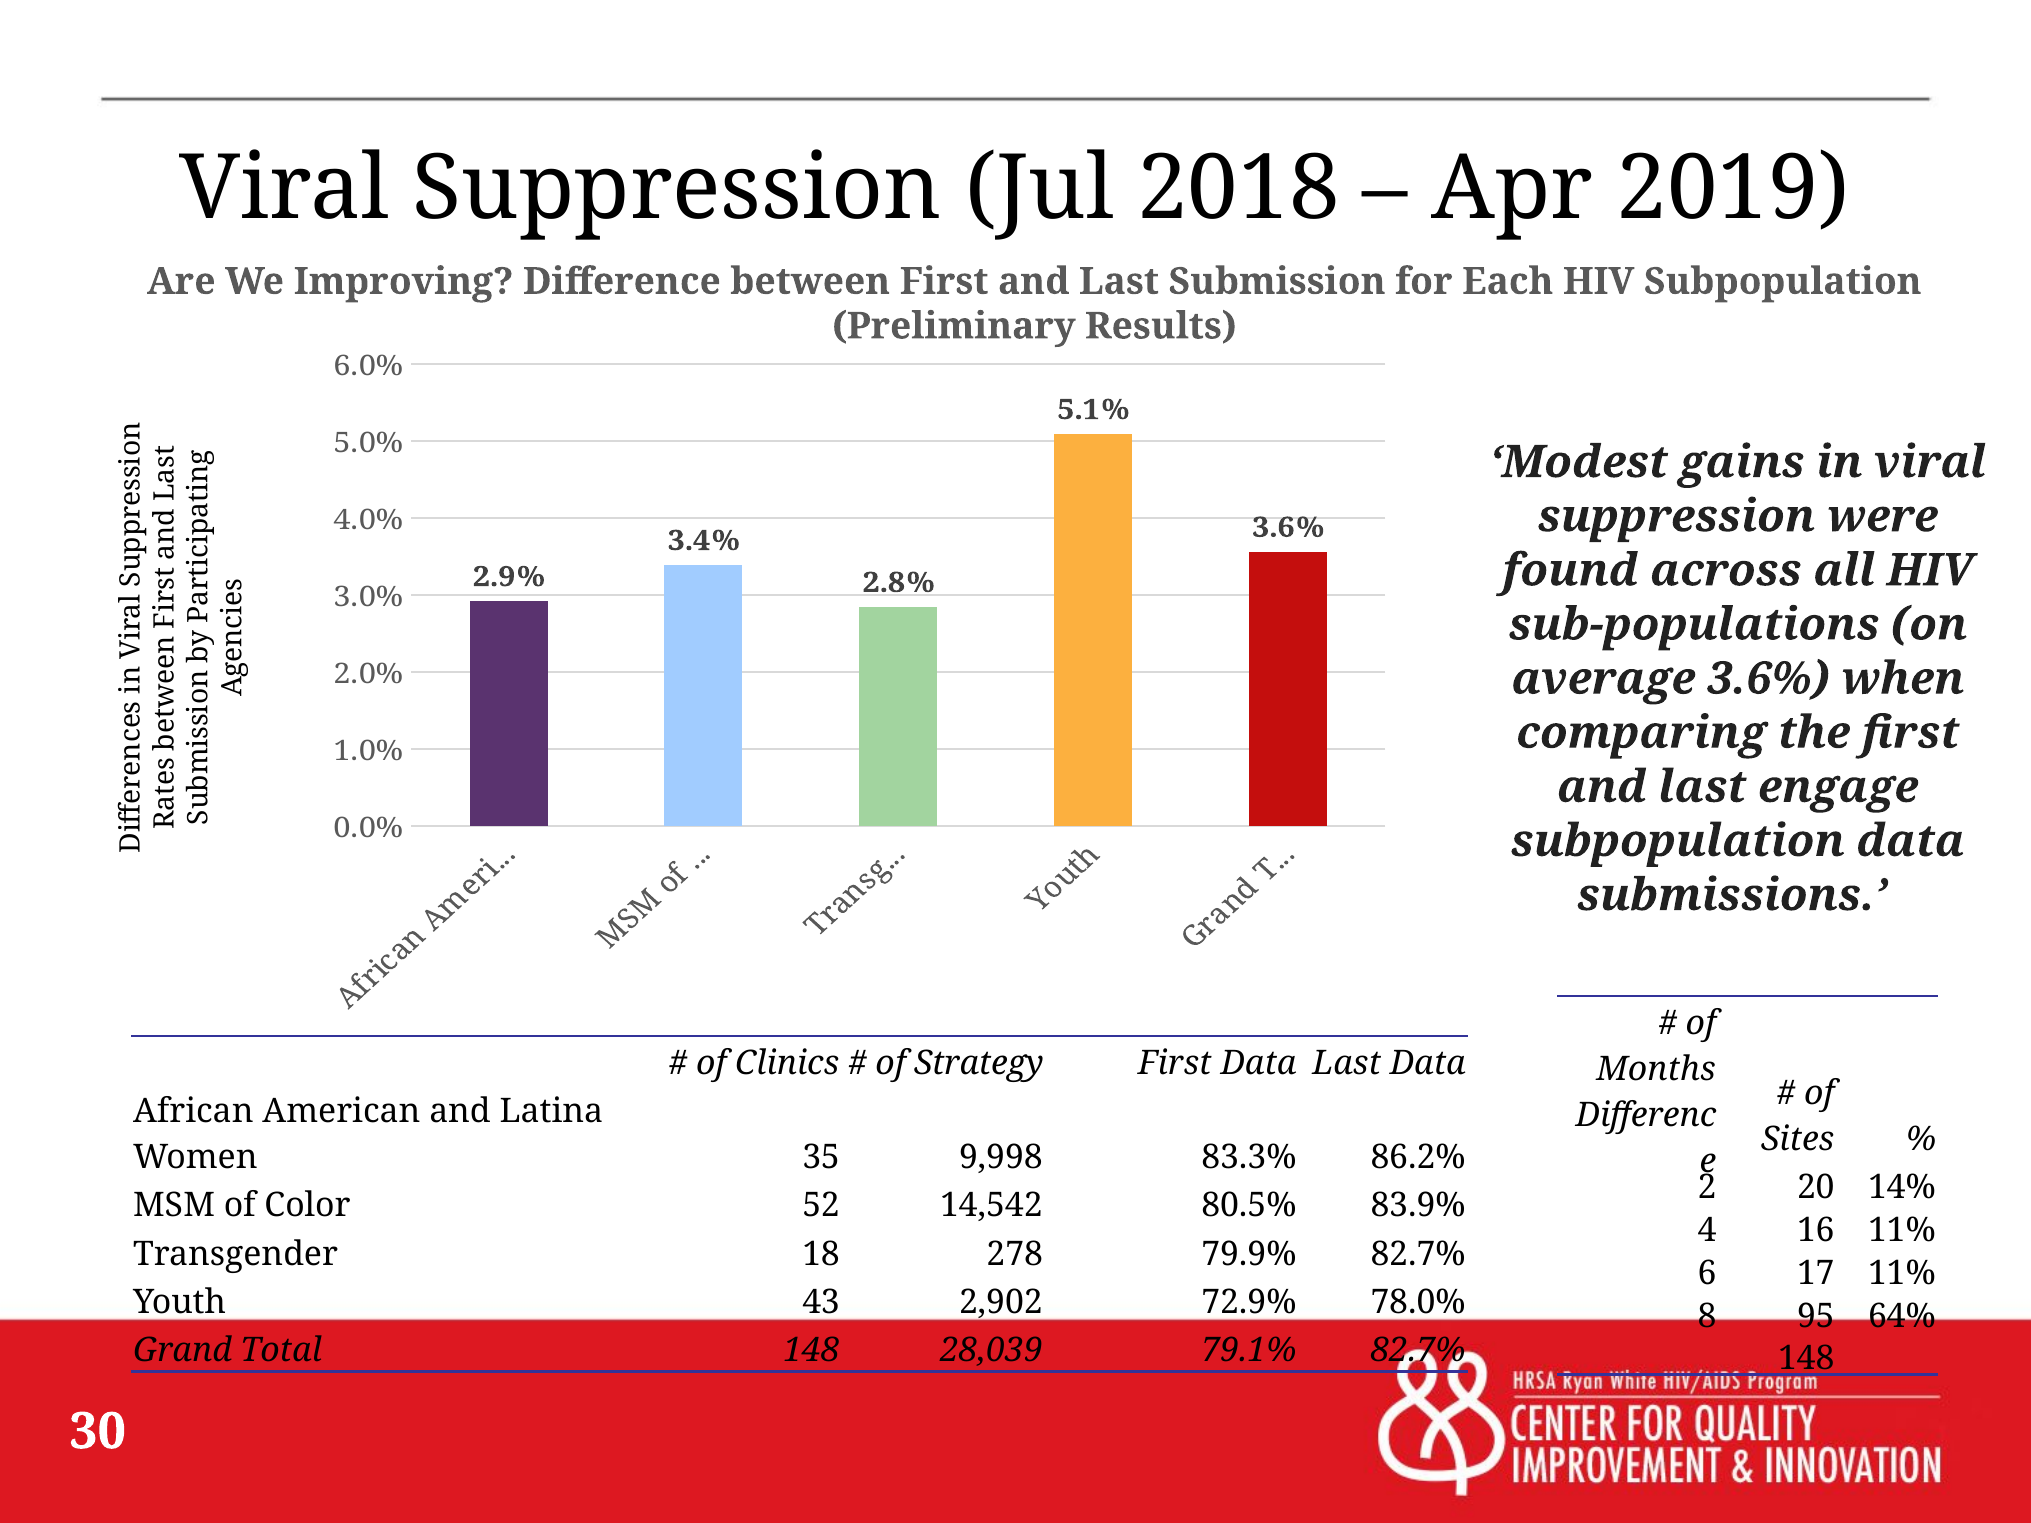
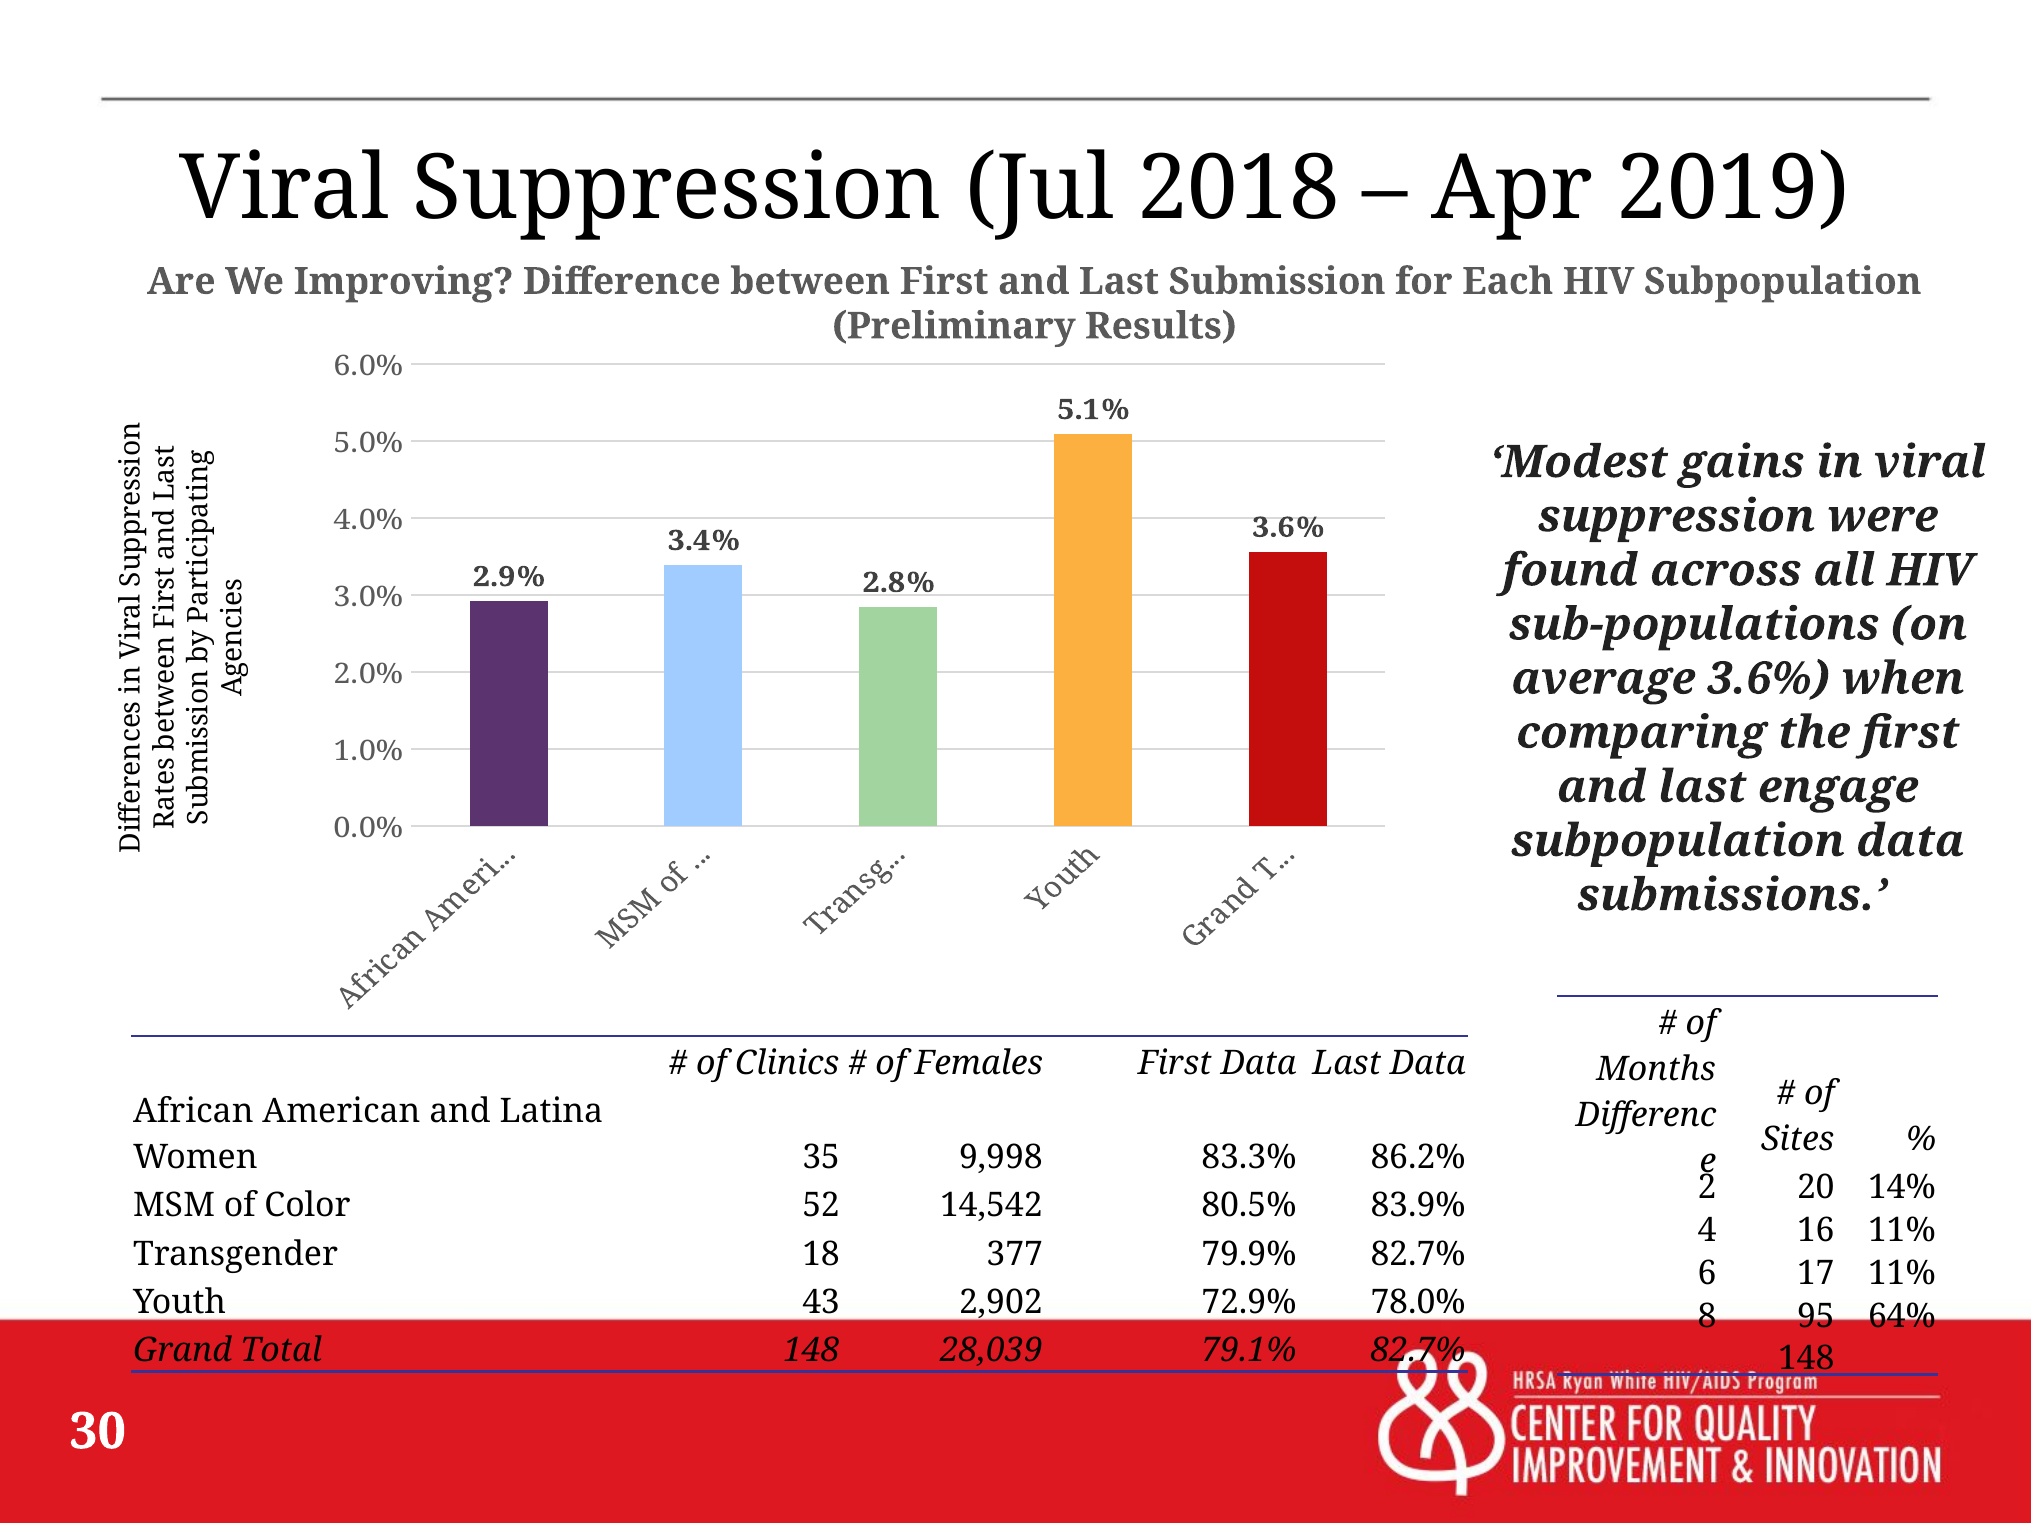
Strategy: Strategy -> Females
278: 278 -> 377
